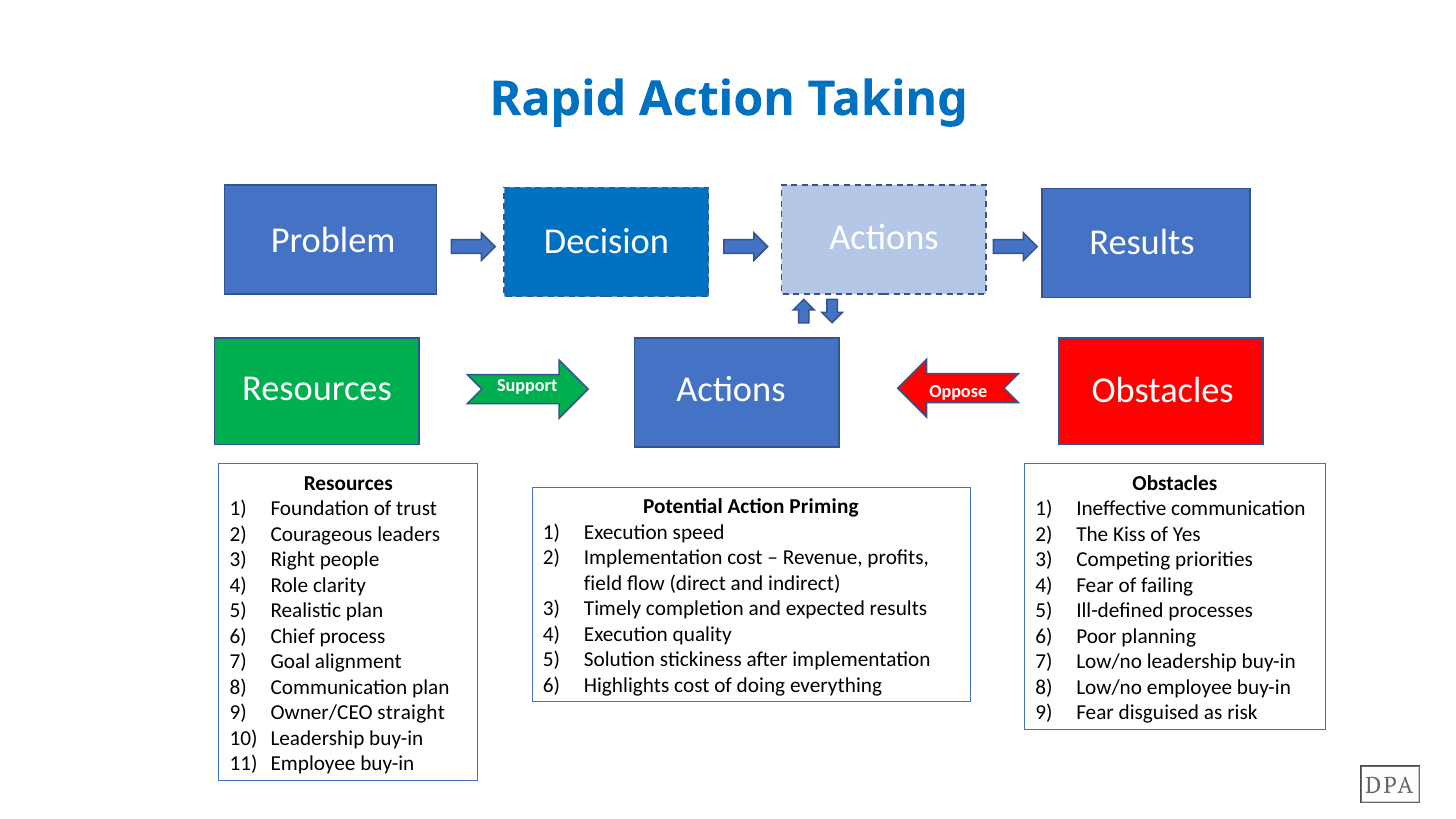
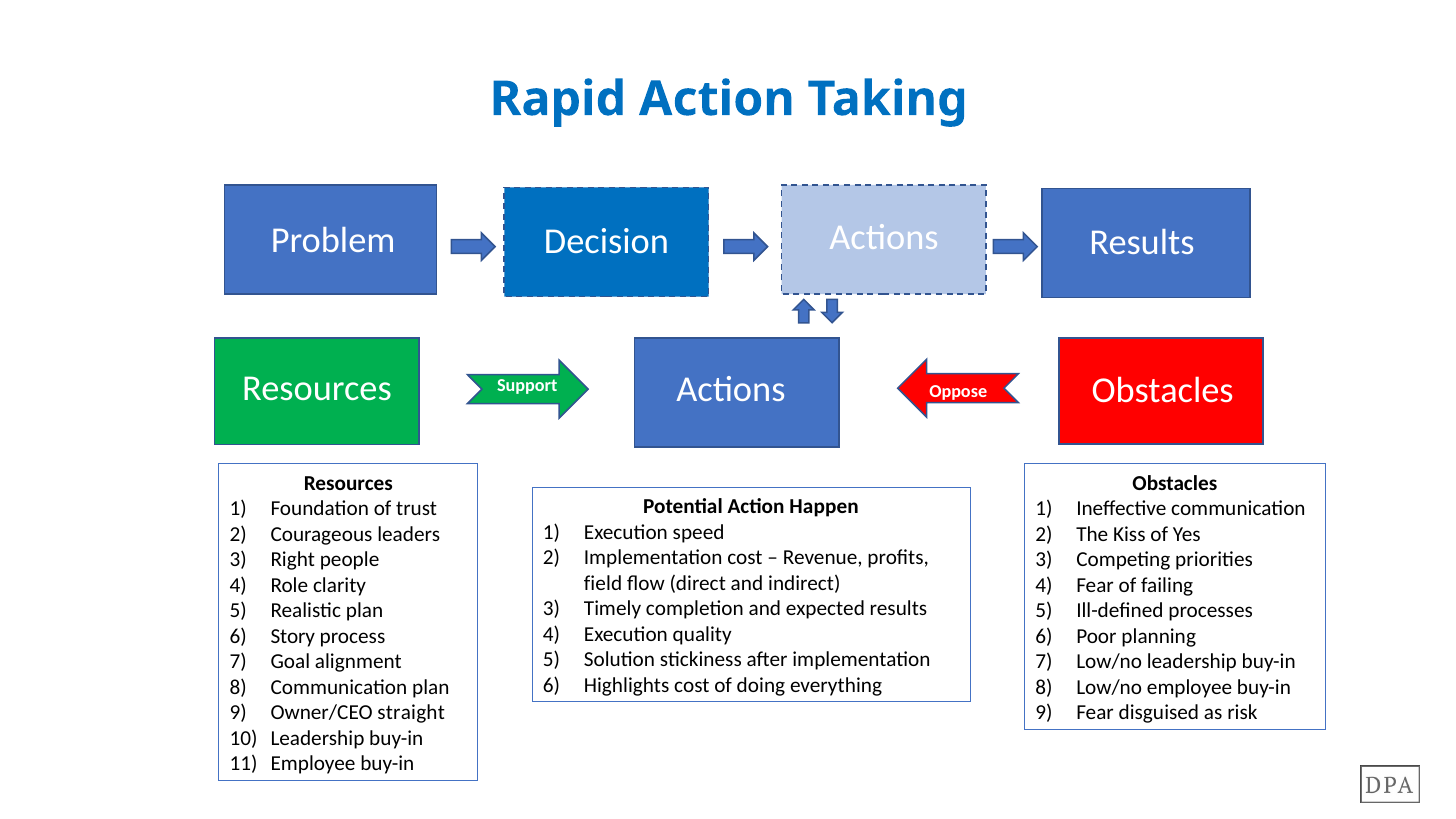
Priming: Priming -> Happen
Chief: Chief -> Story
